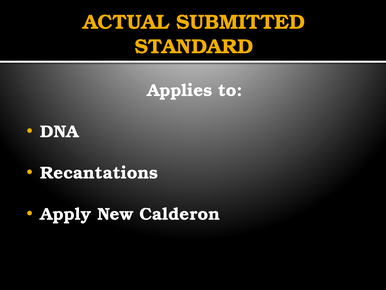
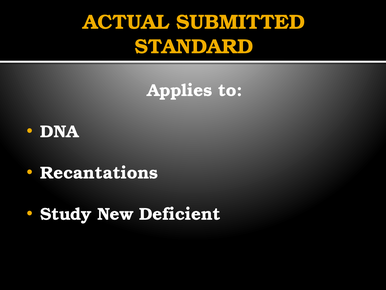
Apply: Apply -> Study
Calderon: Calderon -> Deficient
